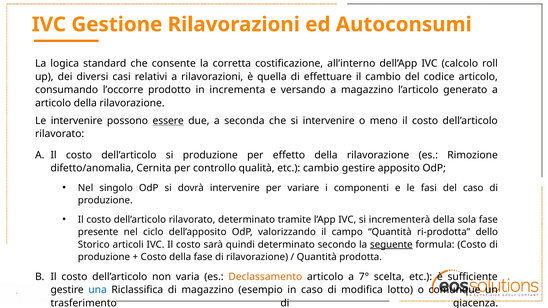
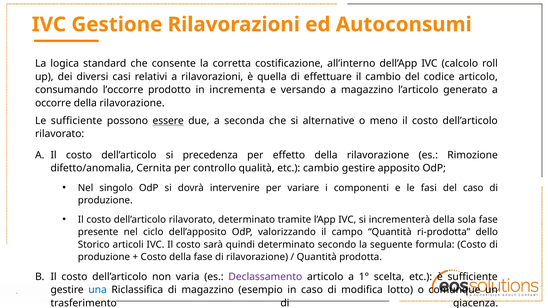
articolo at (53, 103): articolo -> occorre
Le intervenire: intervenire -> sufficiente
si intervenire: intervenire -> alternative
si produzione: produzione -> precedenza
seguente underline: present -> none
Declassamento colour: orange -> purple
7°: 7° -> 1°
